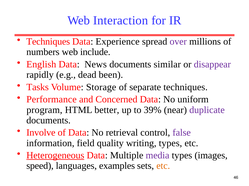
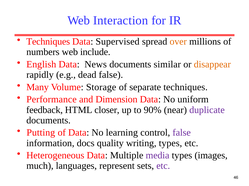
Experience: Experience -> Supervised
over colour: purple -> orange
disappear colour: purple -> orange
dead been: been -> false
Tasks: Tasks -> Many
Concerned: Concerned -> Dimension
program: program -> feedback
better: better -> closer
39%: 39% -> 90%
Involve: Involve -> Putting
retrieval: retrieval -> learning
field: field -> docs
Heterogeneous underline: present -> none
speed: speed -> much
examples: examples -> represent
etc at (163, 166) colour: orange -> purple
